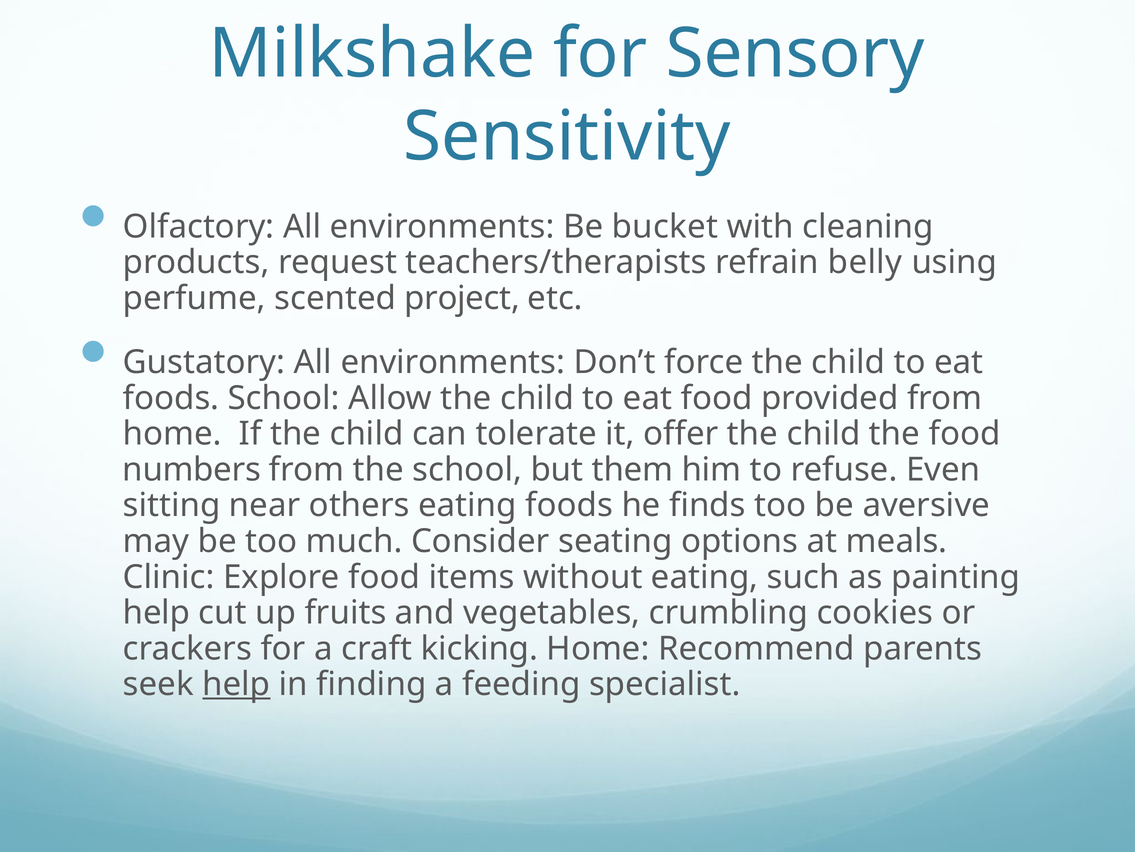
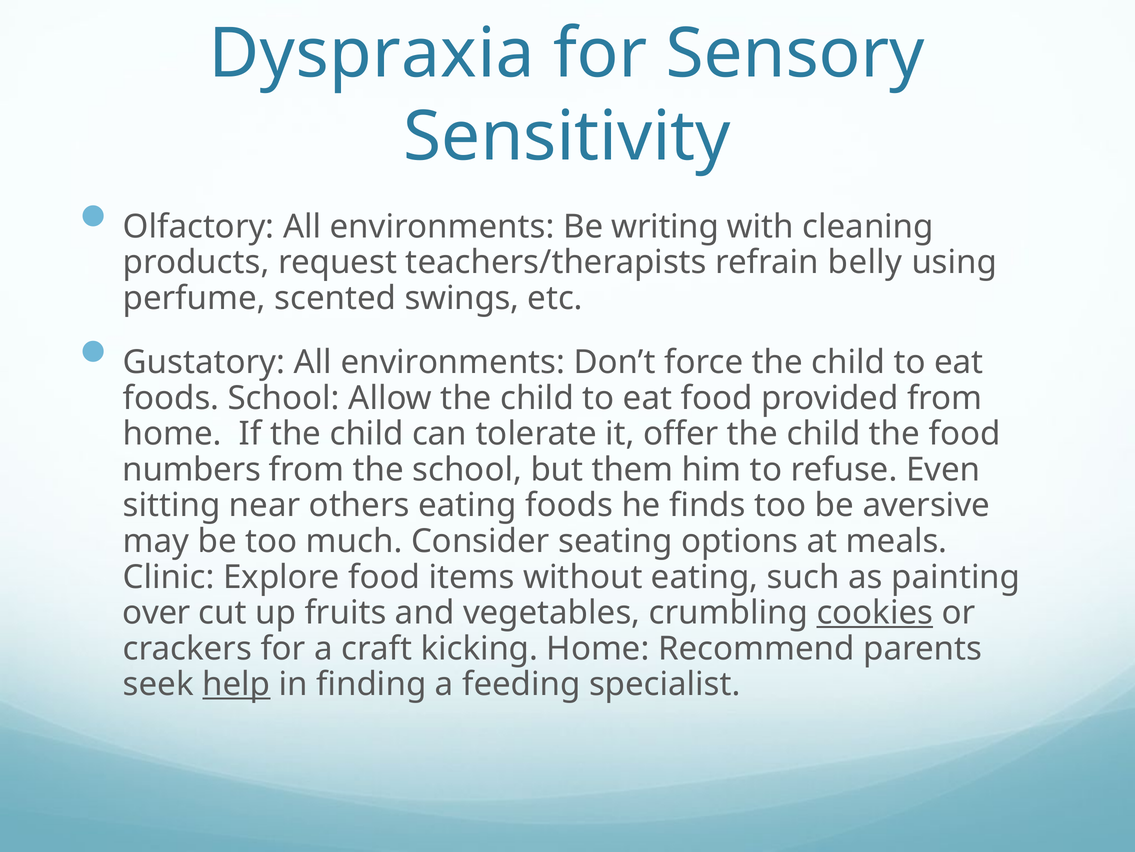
Milkshake: Milkshake -> Dyspraxia
bucket: bucket -> writing
project: project -> swings
help at (156, 612): help -> over
cookies underline: none -> present
